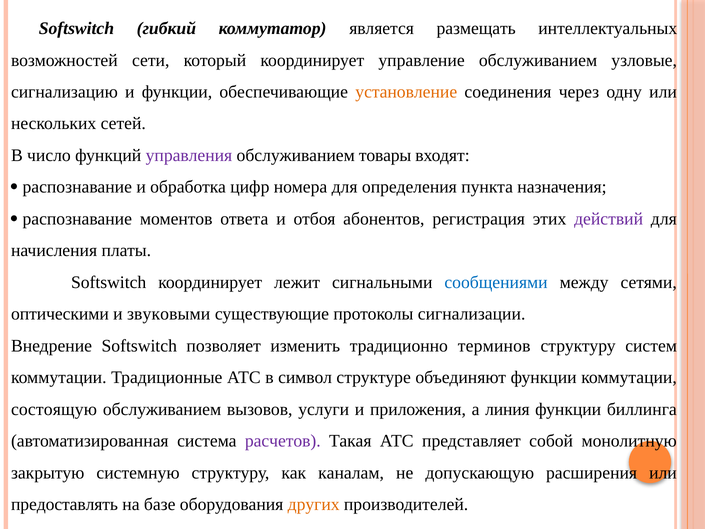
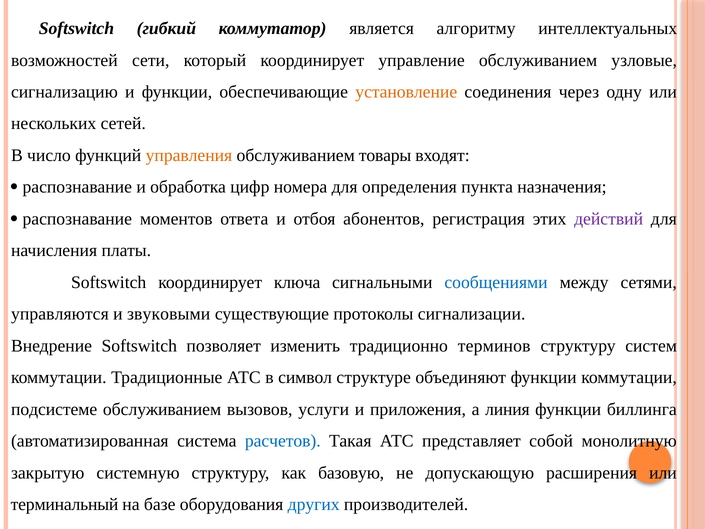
размещать: размещать -> алгоритму
управления colour: purple -> orange
лежит: лежит -> ключа
оптическими: оптическими -> управляются
состоящую: состоящую -> подсистеме
расчетов colour: purple -> blue
каналам: каналам -> базовую
предоставлять: предоставлять -> терминальный
других colour: orange -> blue
